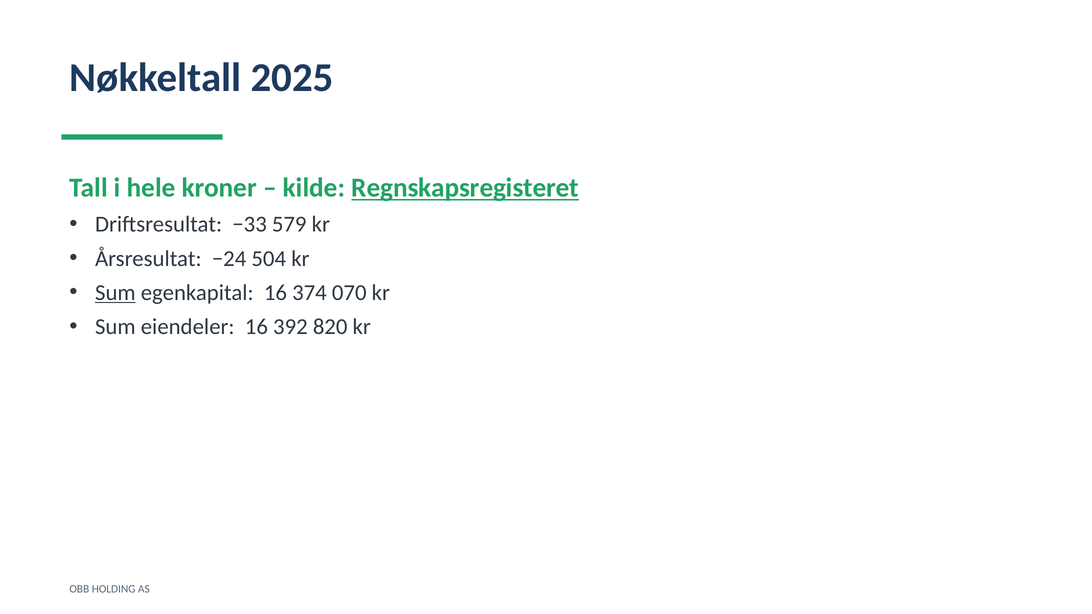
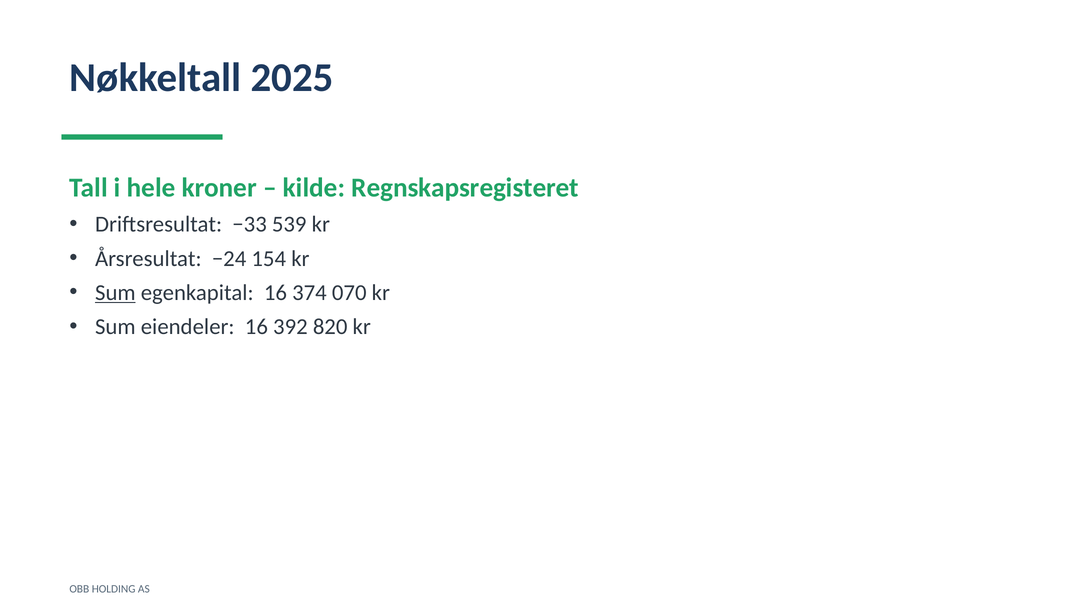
Regnskapsregisteret underline: present -> none
579: 579 -> 539
504: 504 -> 154
